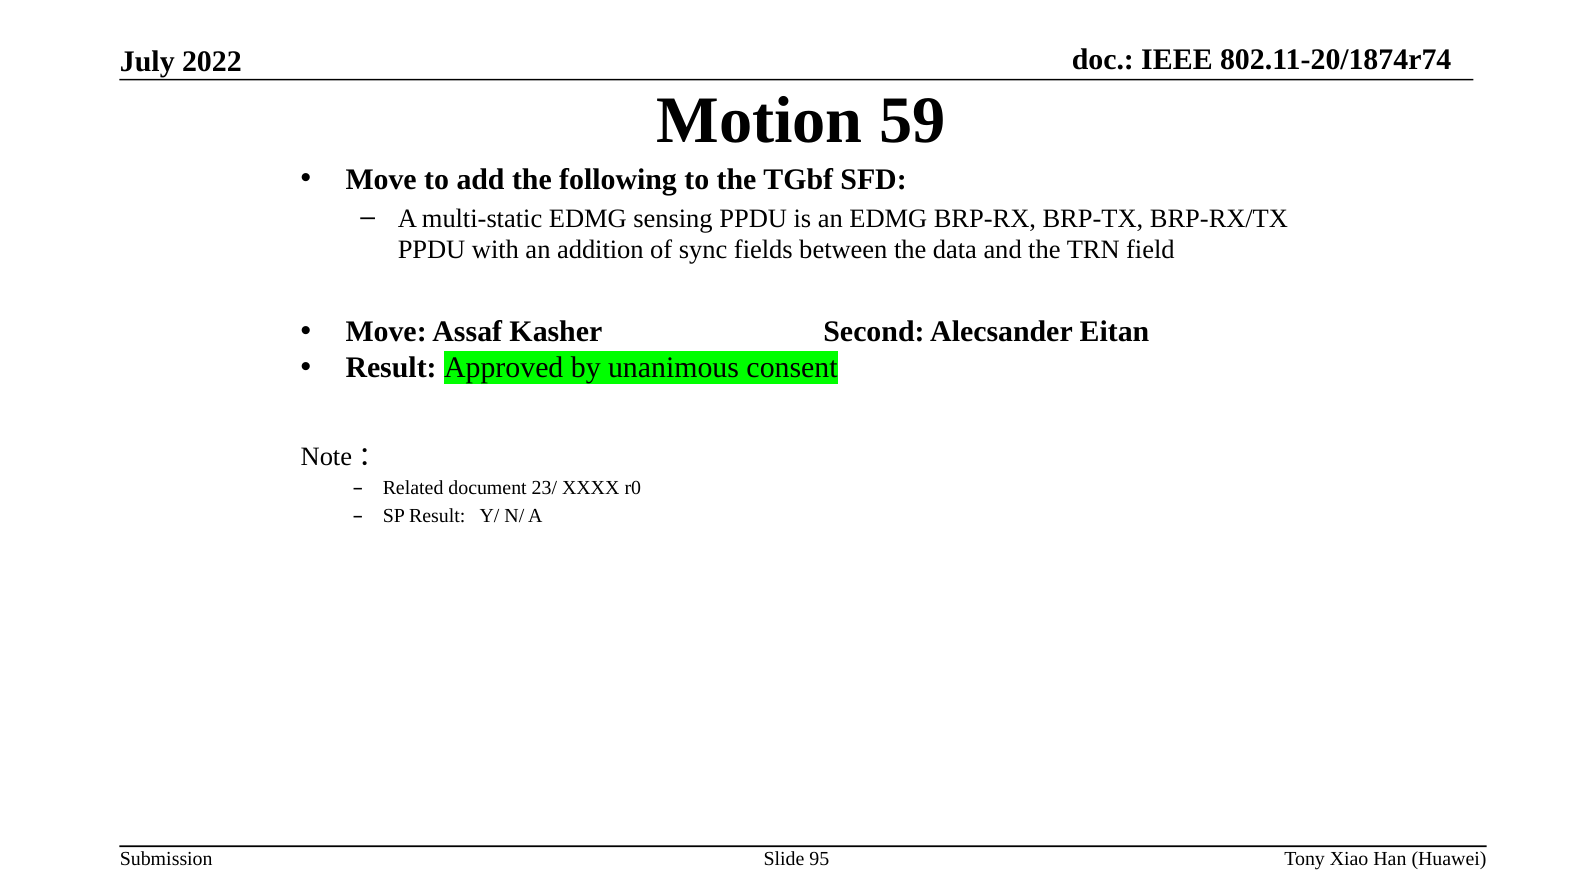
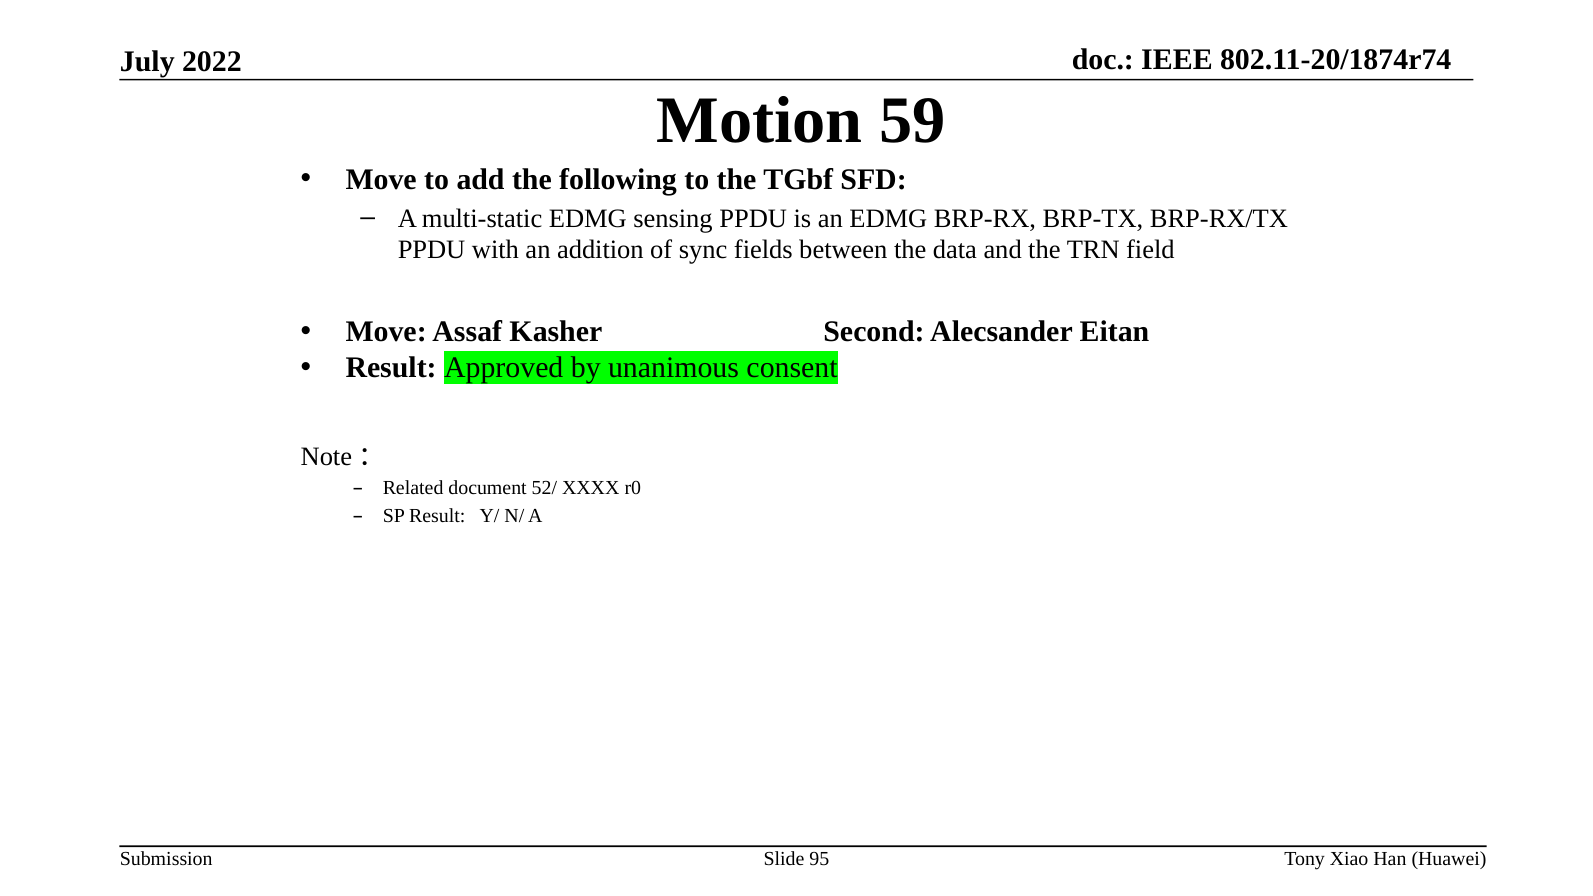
23/: 23/ -> 52/
